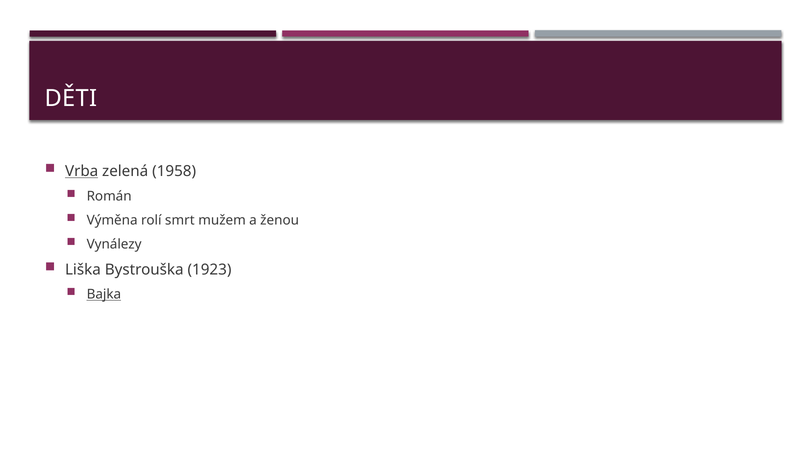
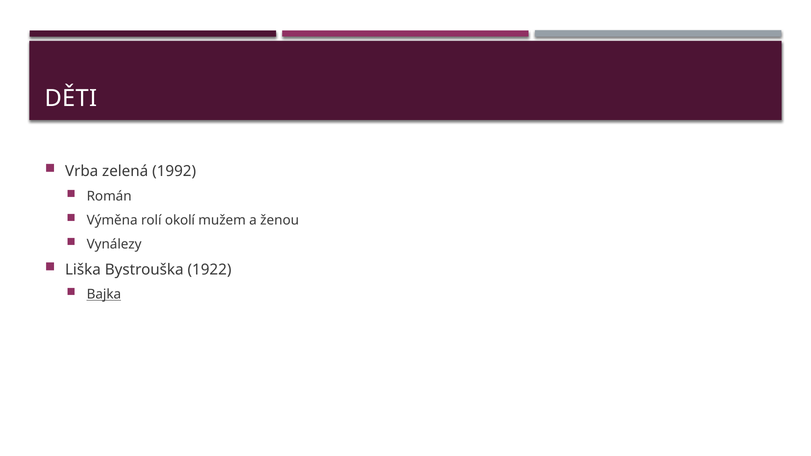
Vrba underline: present -> none
1958: 1958 -> 1992
smrt: smrt -> okolí
1923: 1923 -> 1922
